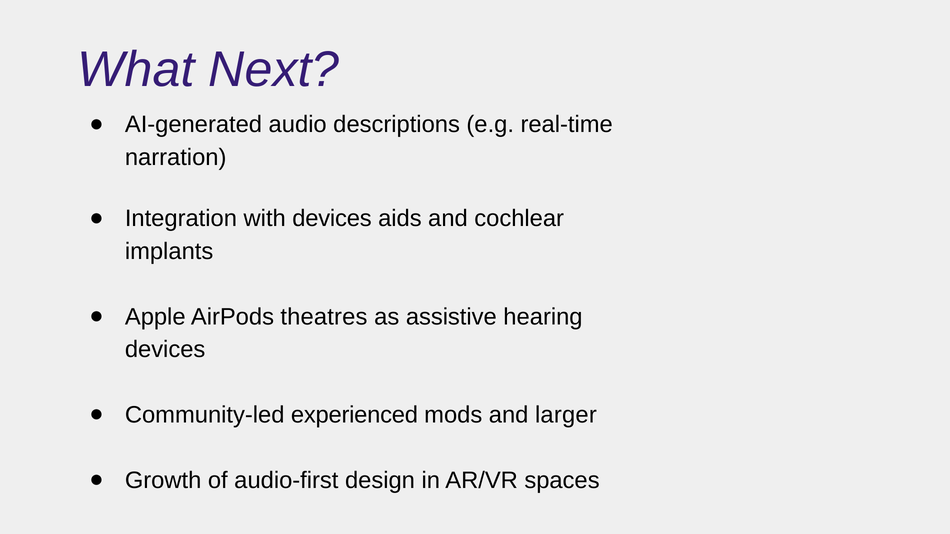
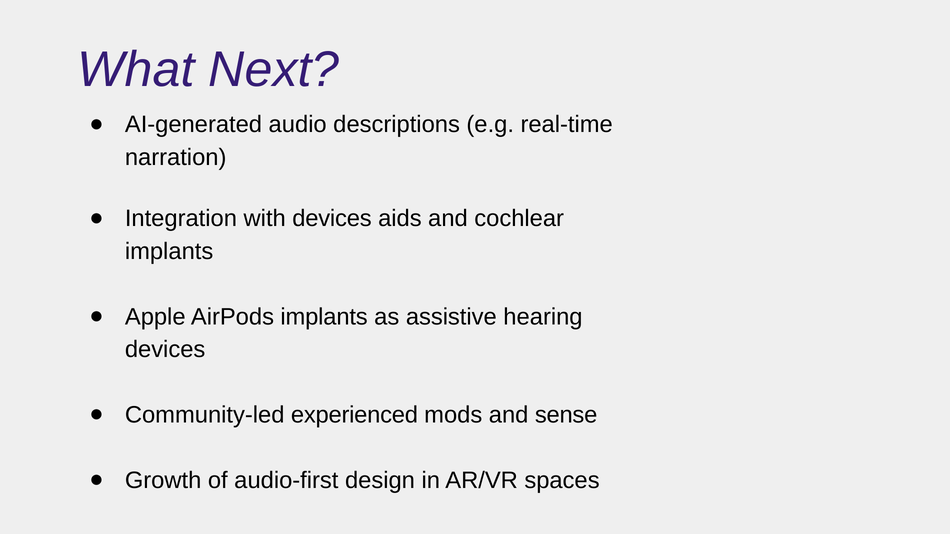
AirPods theatres: theatres -> implants
larger: larger -> sense
